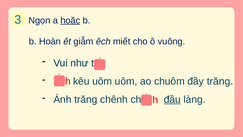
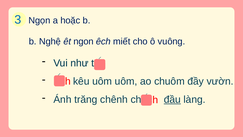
hoặc underline: present -> none
Hoàn: Hoàn -> Nghệ
giẫm: giẫm -> ngon
đầy trăng: trăng -> vườn
